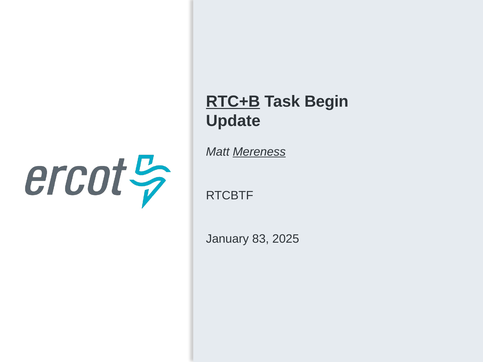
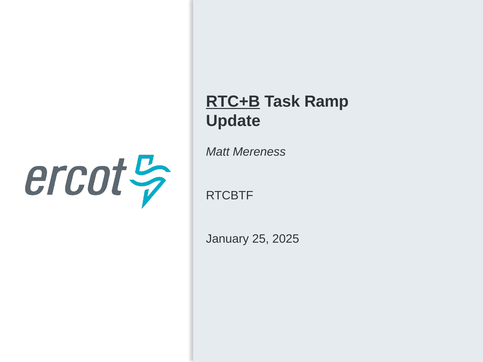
Begin: Begin -> Ramp
Mereness underline: present -> none
83: 83 -> 25
